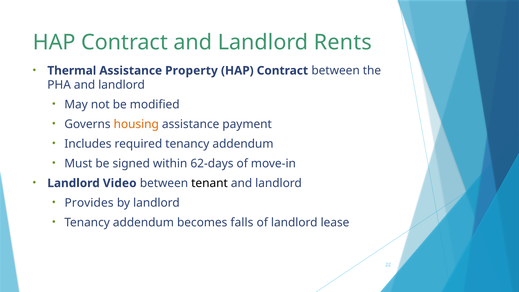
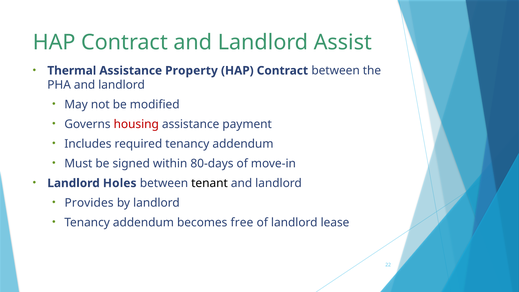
Rents: Rents -> Assist
housing colour: orange -> red
62-days: 62-days -> 80-days
Video: Video -> Holes
falls: falls -> free
